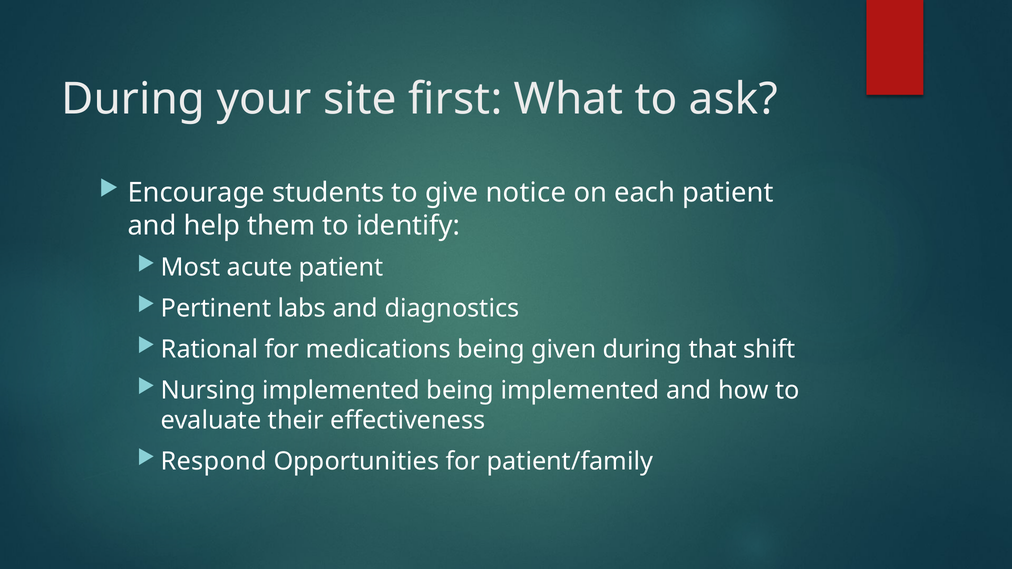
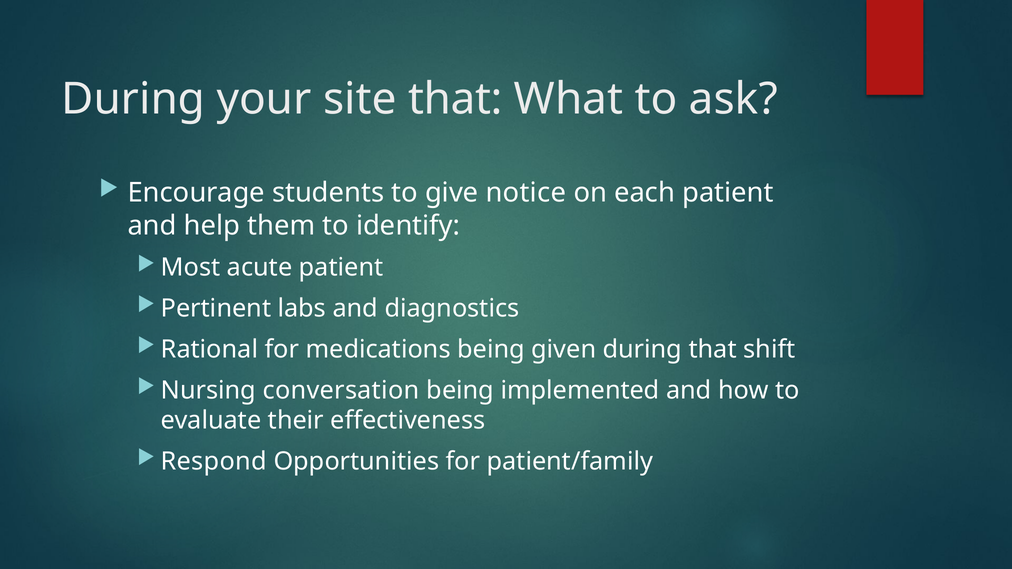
site first: first -> that
Nursing implemented: implemented -> conversation
